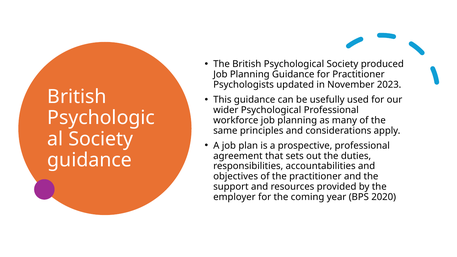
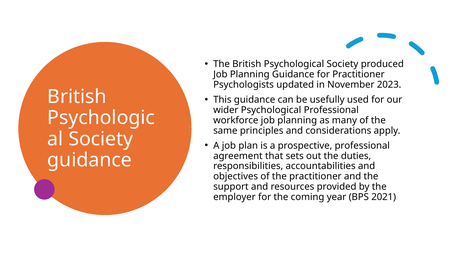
2020: 2020 -> 2021
